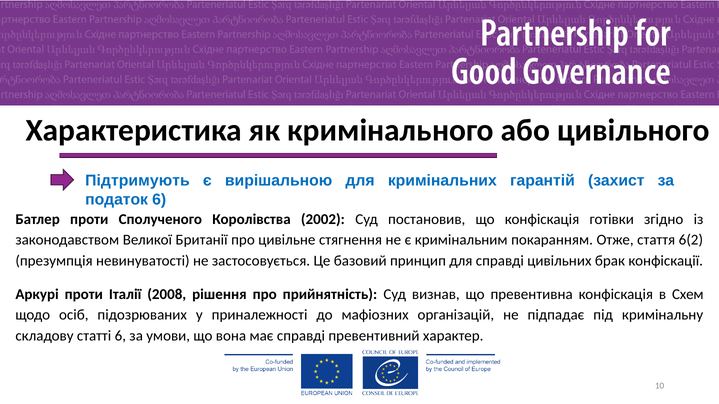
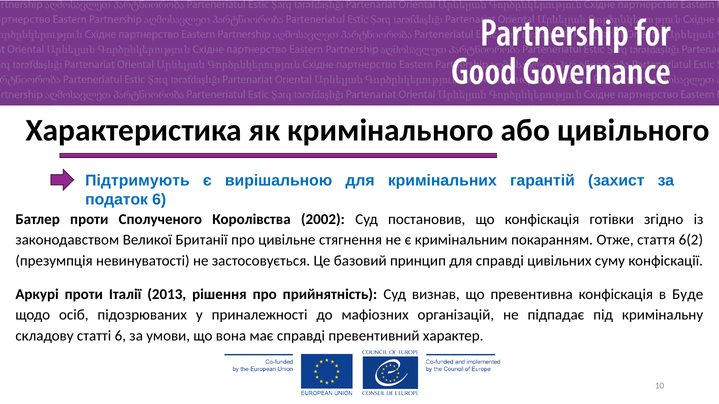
брак: брак -> суму
2008: 2008 -> 2013
Схем: Схем -> Буде
